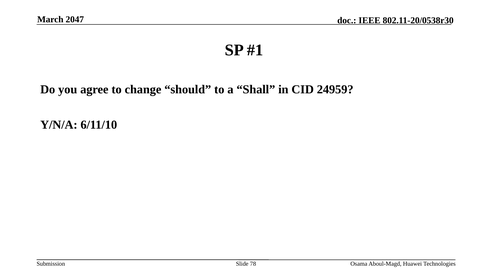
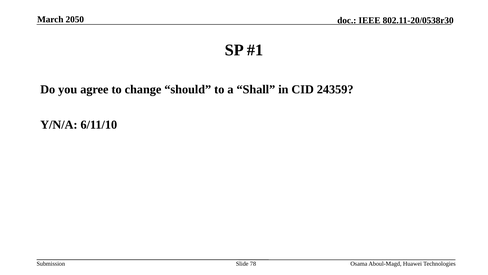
2047: 2047 -> 2050
24959: 24959 -> 24359
